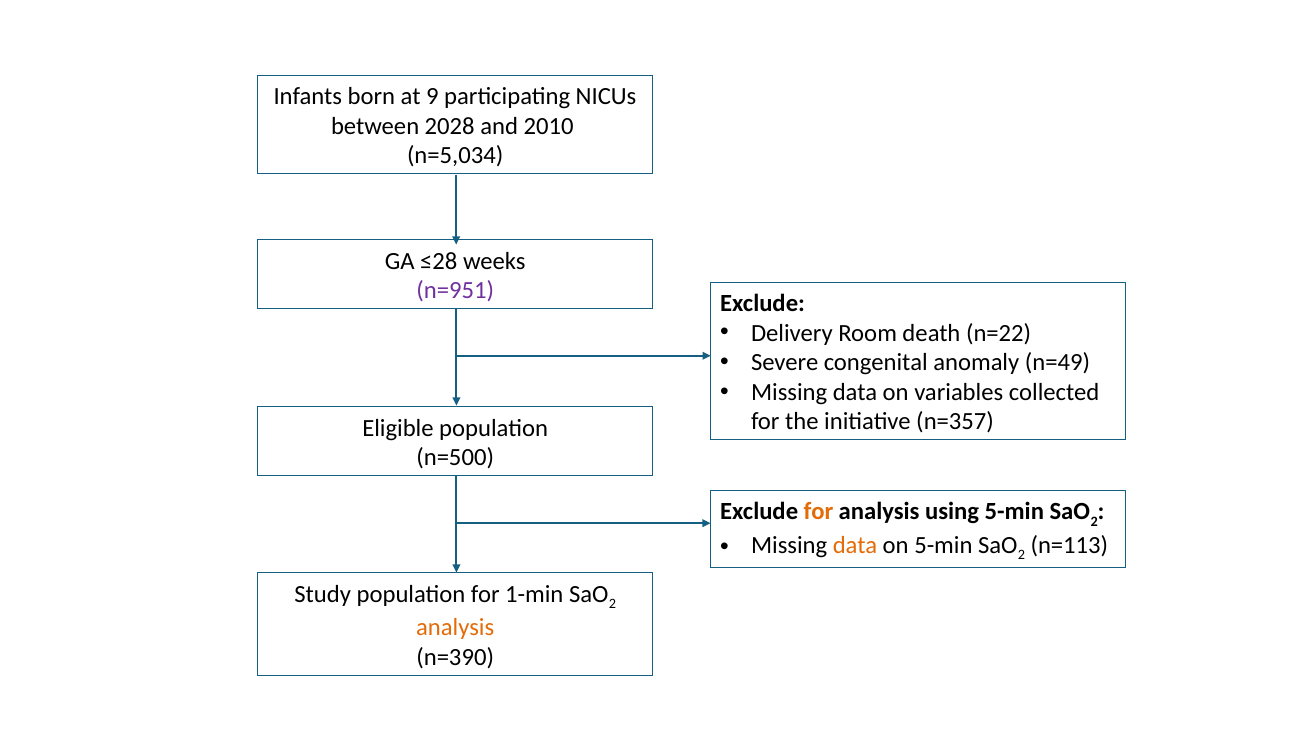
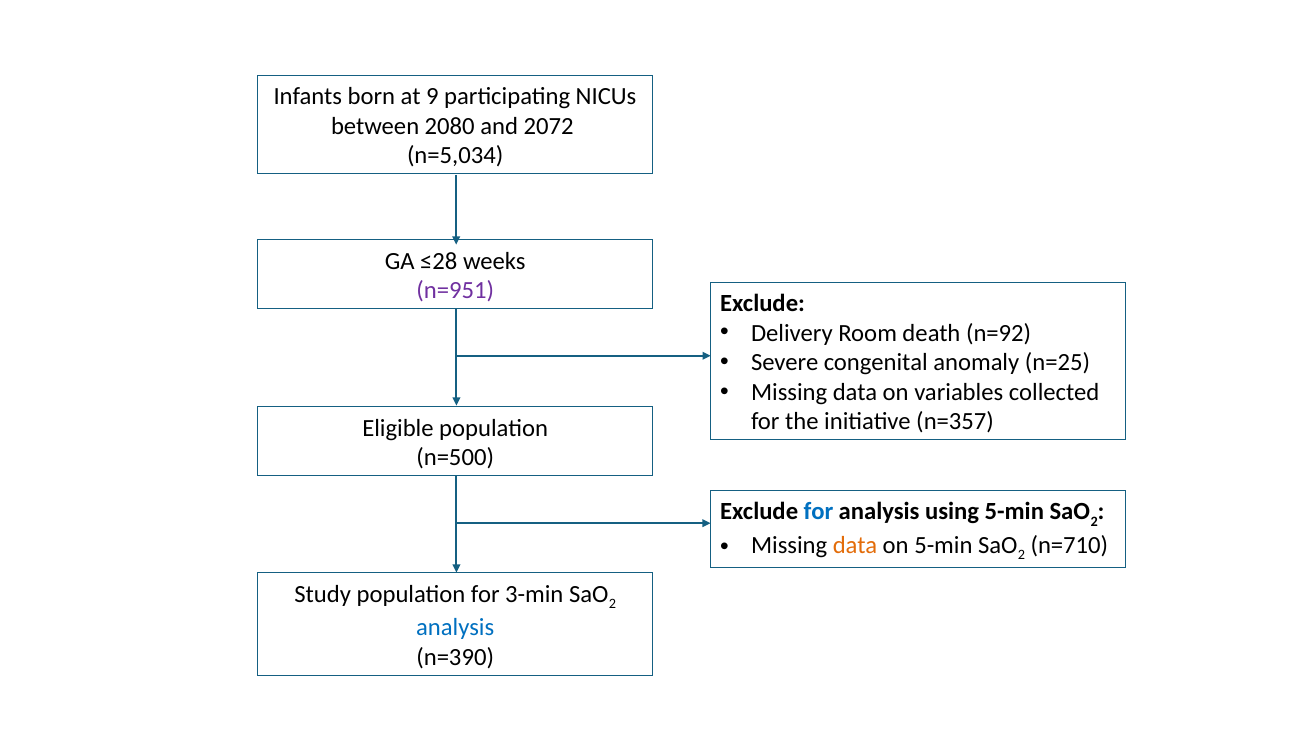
2028: 2028 -> 2080
2010: 2010 -> 2072
n=22: n=22 -> n=92
n=49: n=49 -> n=25
for at (818, 512) colour: orange -> blue
n=113: n=113 -> n=710
1-min: 1-min -> 3-min
analysis at (455, 628) colour: orange -> blue
